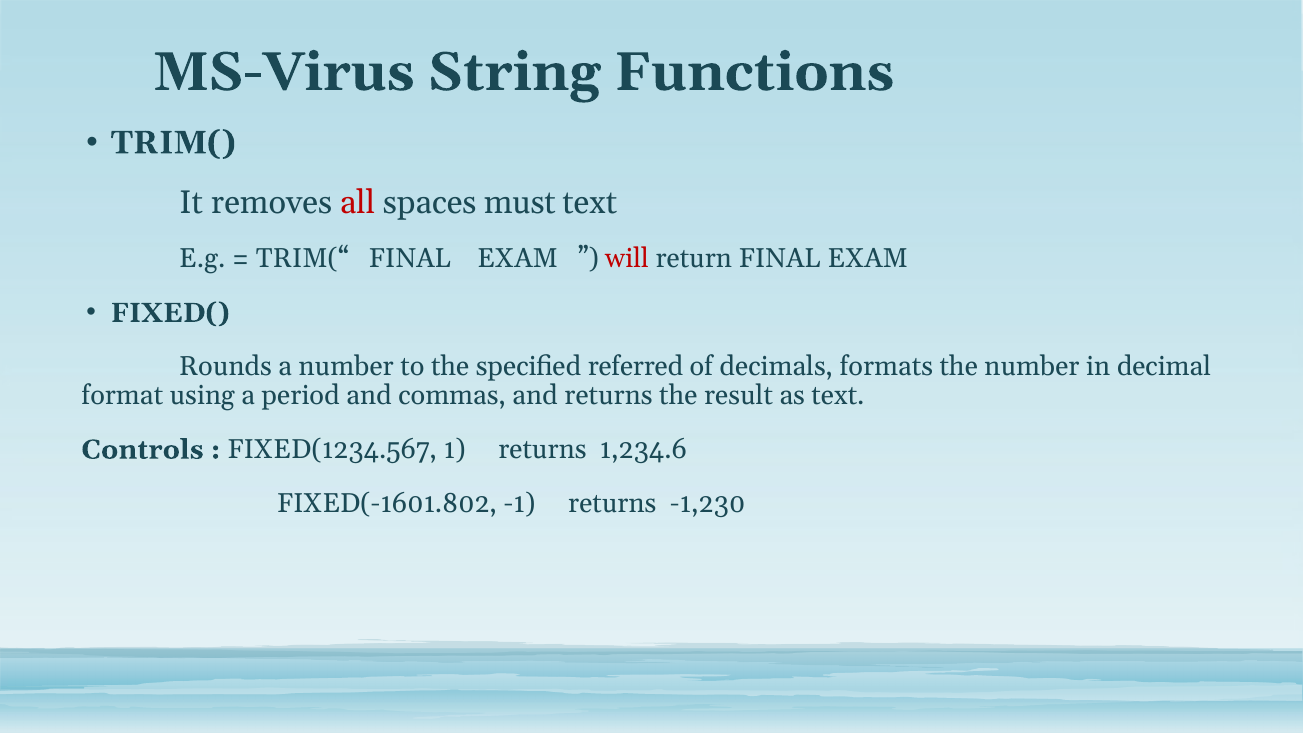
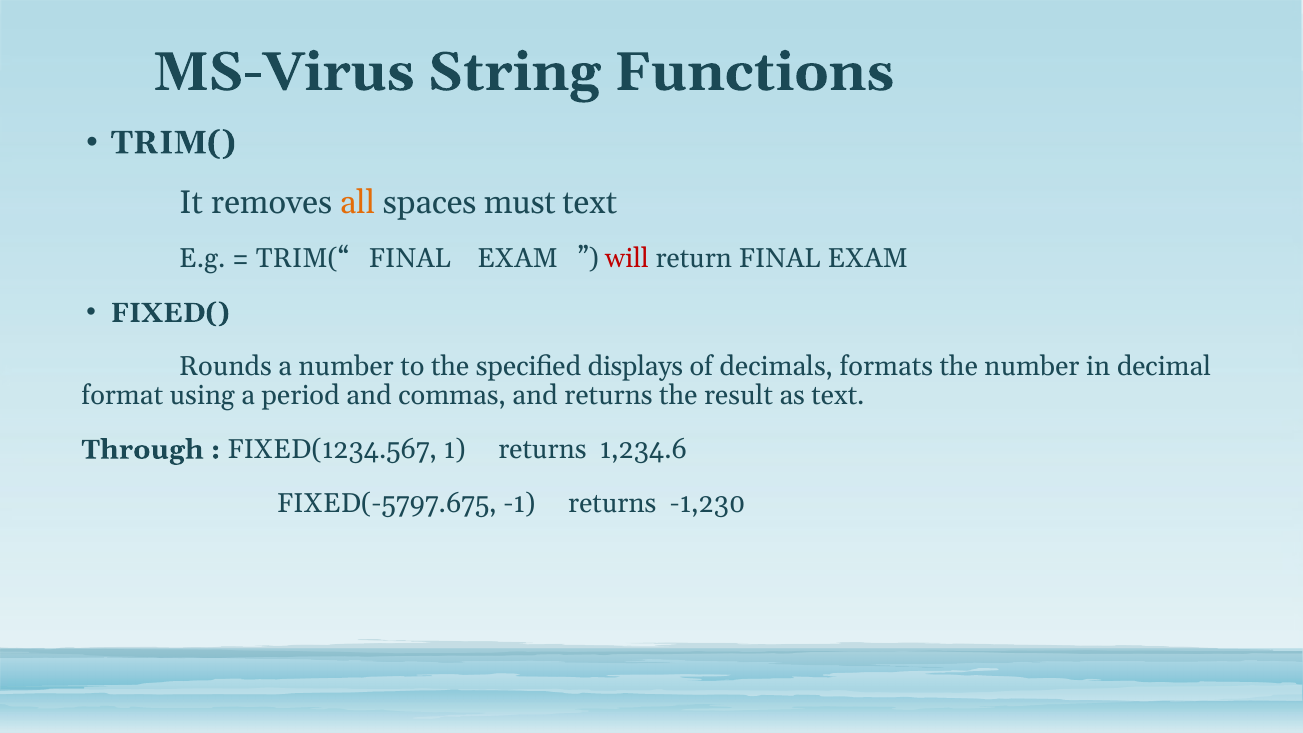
all colour: red -> orange
referred: referred -> displays
Controls: Controls -> Through
FIXED(-1601.802: FIXED(-1601.802 -> FIXED(-5797.675
